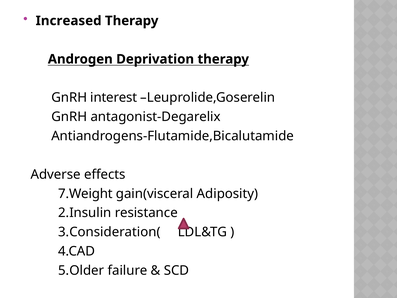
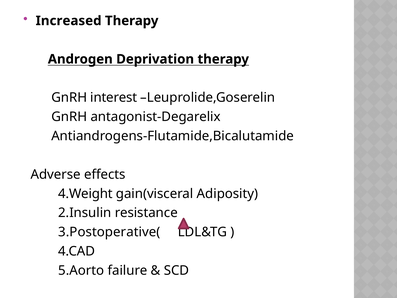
7.Weight: 7.Weight -> 4.Weight
3.Consideration(: 3.Consideration( -> 3.Postoperative(
5.Older: 5.Older -> 5.Aorto
